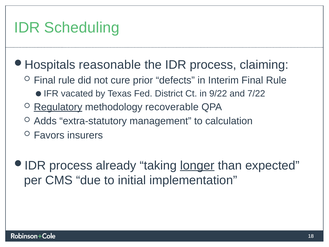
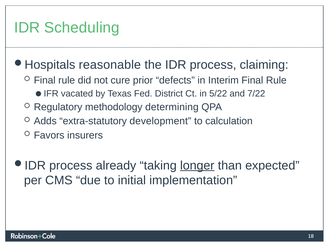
9/22: 9/22 -> 5/22
Regulatory underline: present -> none
recoverable: recoverable -> determining
management: management -> development
